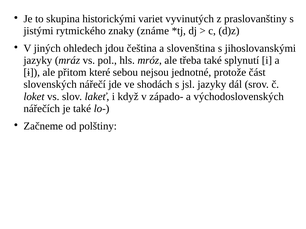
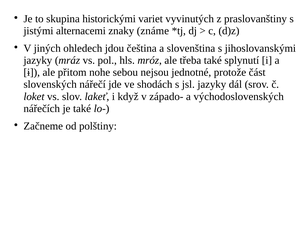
rytmického: rytmického -> alternacemi
které: které -> nohe
